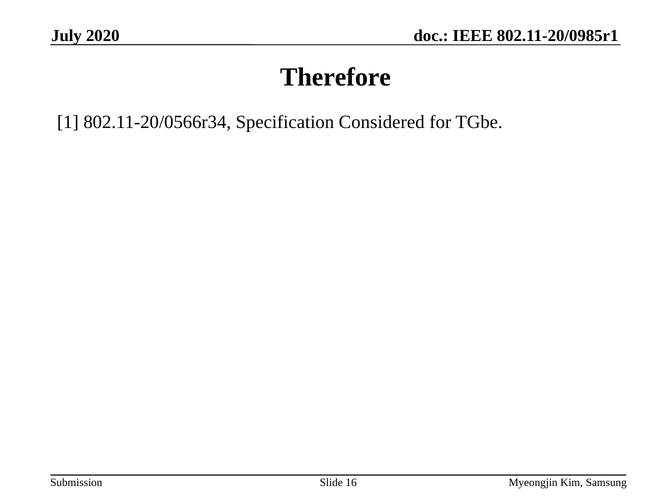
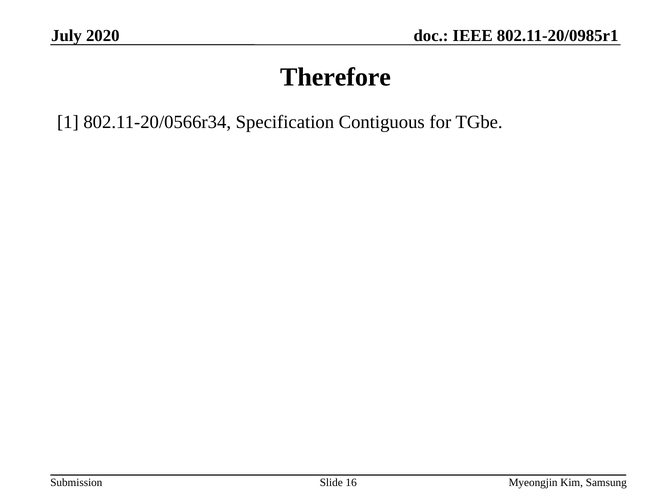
Considered: Considered -> Contiguous
